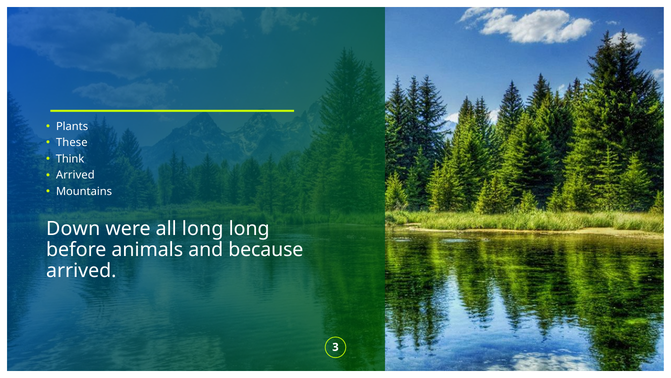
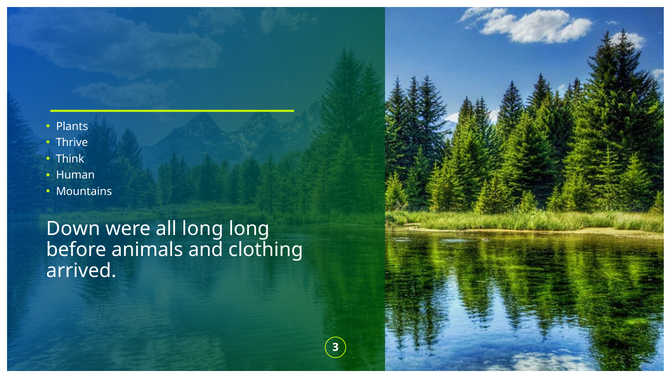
These: These -> Thrive
Arrived at (75, 175): Arrived -> Human
because: because -> clothing
